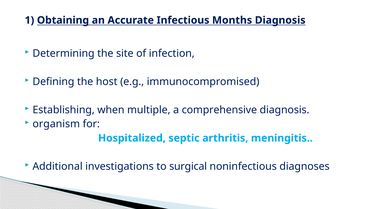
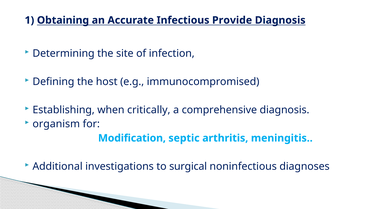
Months: Months -> Provide
multiple: multiple -> critically
Hospitalized: Hospitalized -> Modification
